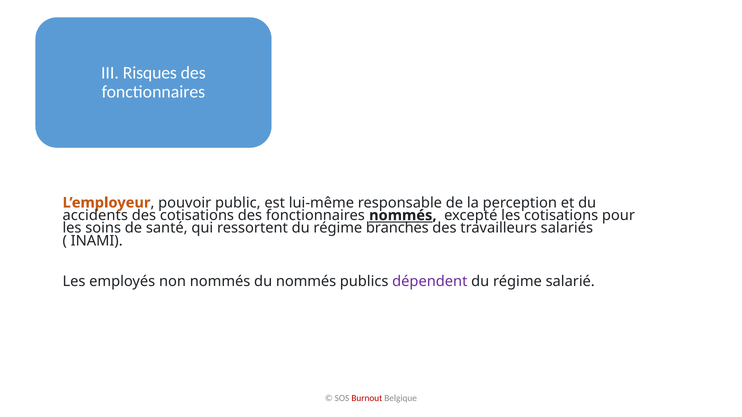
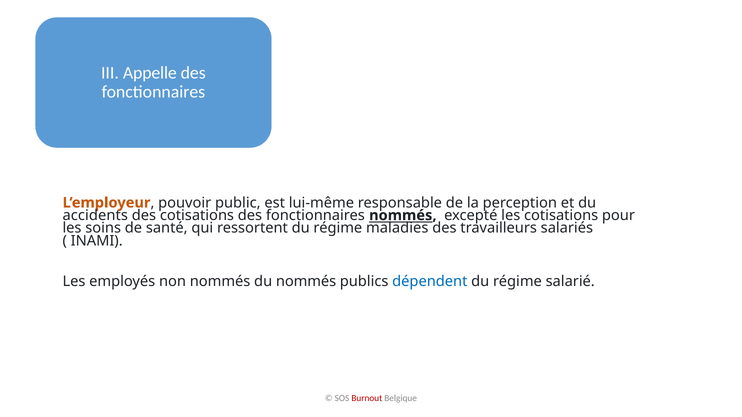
Risques: Risques -> Appelle
branches: branches -> maladies
dépendent colour: purple -> blue
